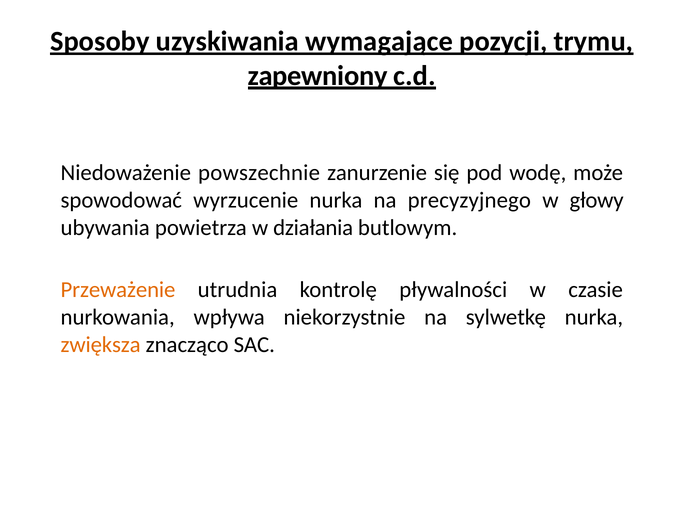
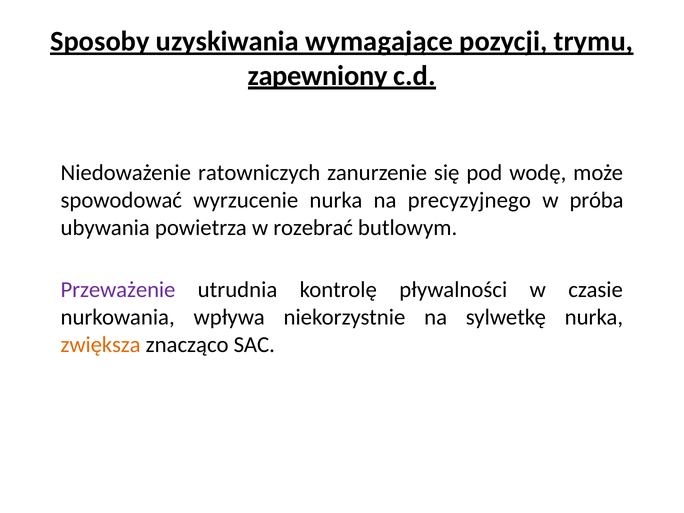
powszechnie: powszechnie -> ratowniczych
głowy: głowy -> próba
działania: działania -> rozebrać
Przeważenie colour: orange -> purple
